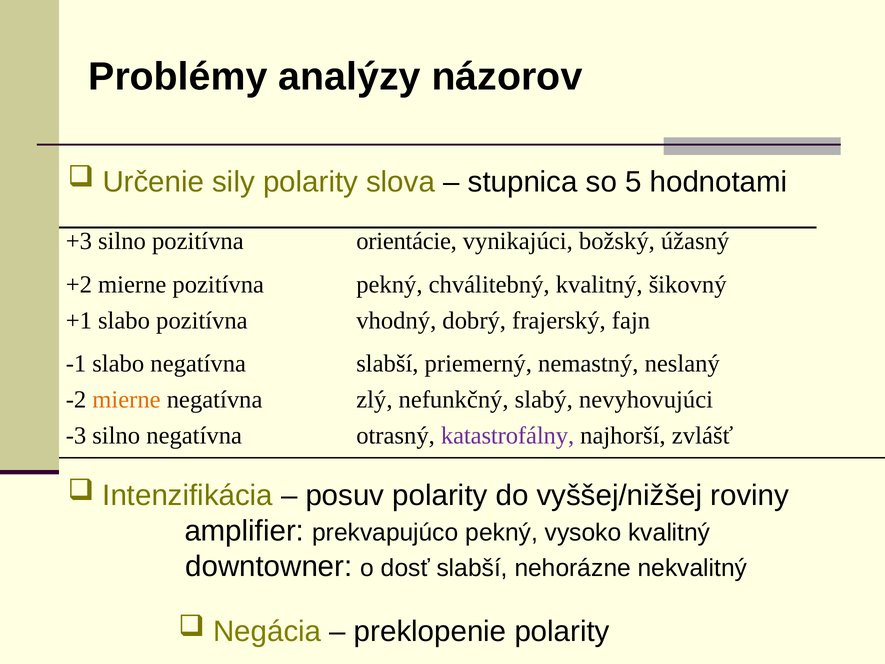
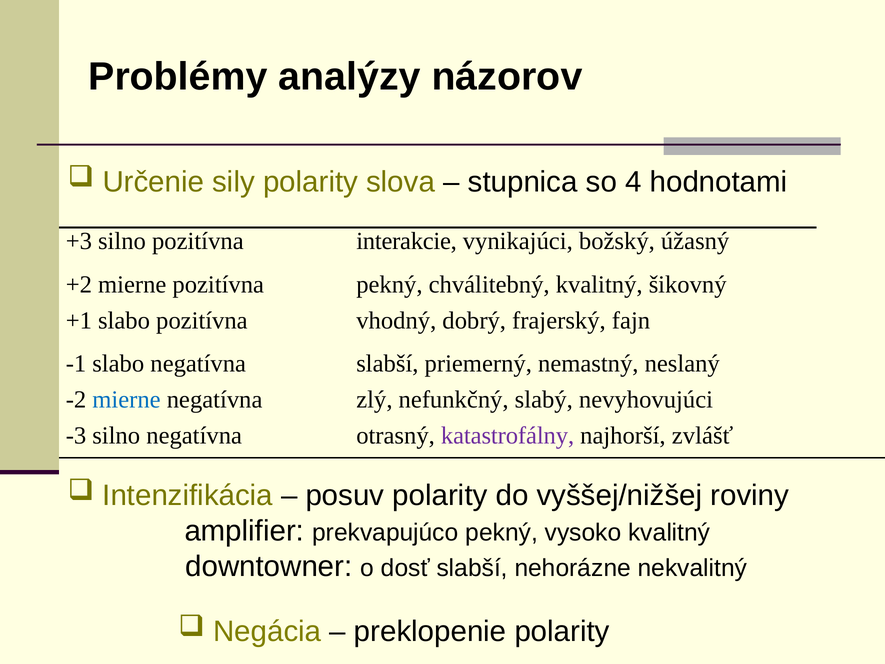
5: 5 -> 4
orientácie: orientácie -> interakcie
mierne at (126, 399) colour: orange -> blue
